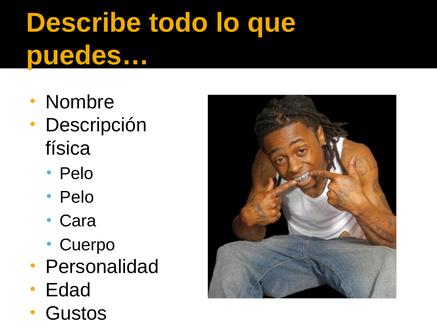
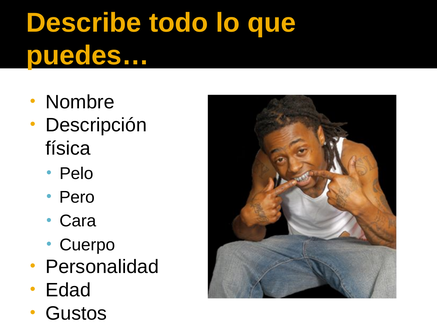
Pelo at (77, 198): Pelo -> Pero
